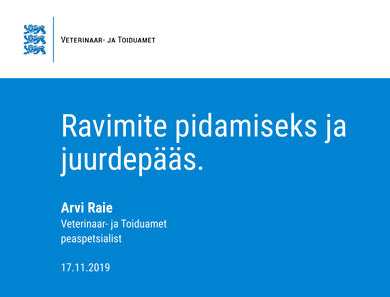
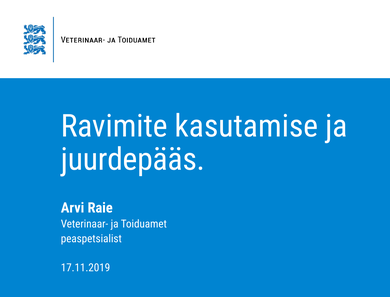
pidamiseks: pidamiseks -> kasutamise
